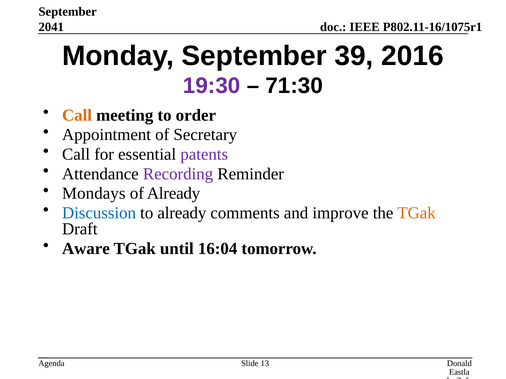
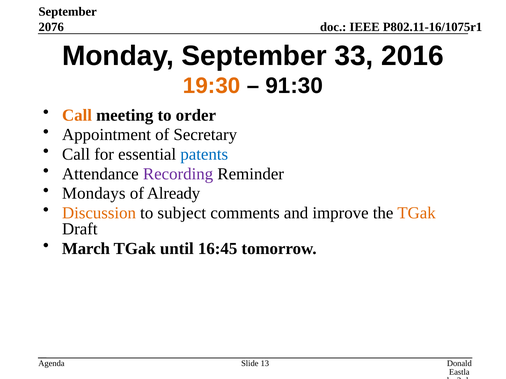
2041: 2041 -> 2076
39: 39 -> 33
19:30 colour: purple -> orange
71:30: 71:30 -> 91:30
patents colour: purple -> blue
Discussion colour: blue -> orange
to already: already -> subject
Aware: Aware -> March
16:04: 16:04 -> 16:45
